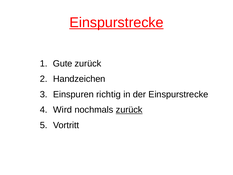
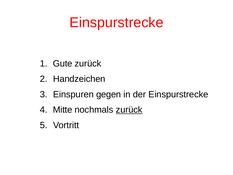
Einspurstrecke at (116, 23) underline: present -> none
richtig: richtig -> gegen
Wird: Wird -> Mitte
